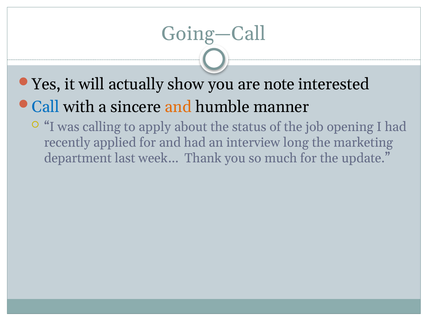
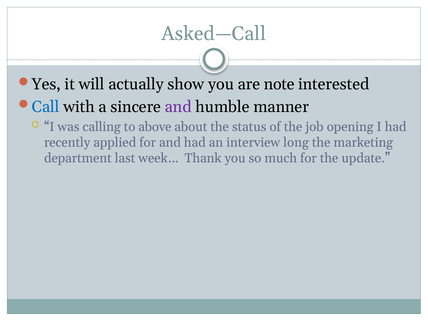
Going—Call: Going—Call -> Asked—Call
and at (178, 107) colour: orange -> purple
apply: apply -> above
